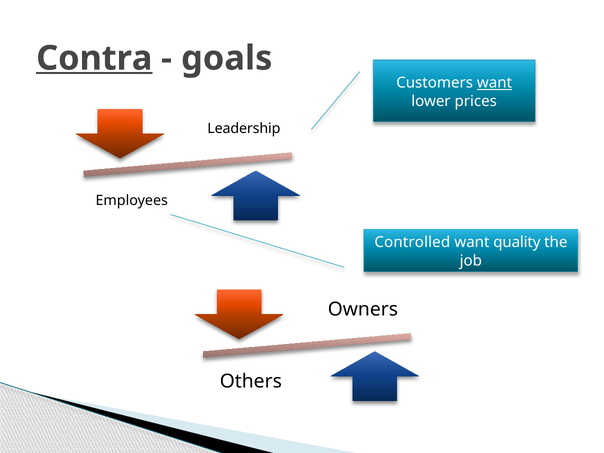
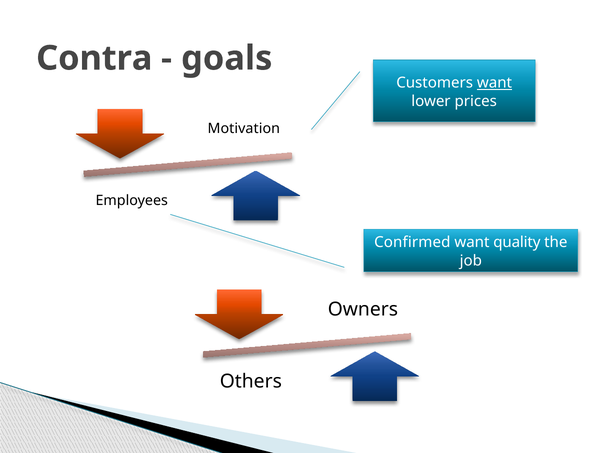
Contra underline: present -> none
Leadership: Leadership -> Motivation
Controlled: Controlled -> Confirmed
